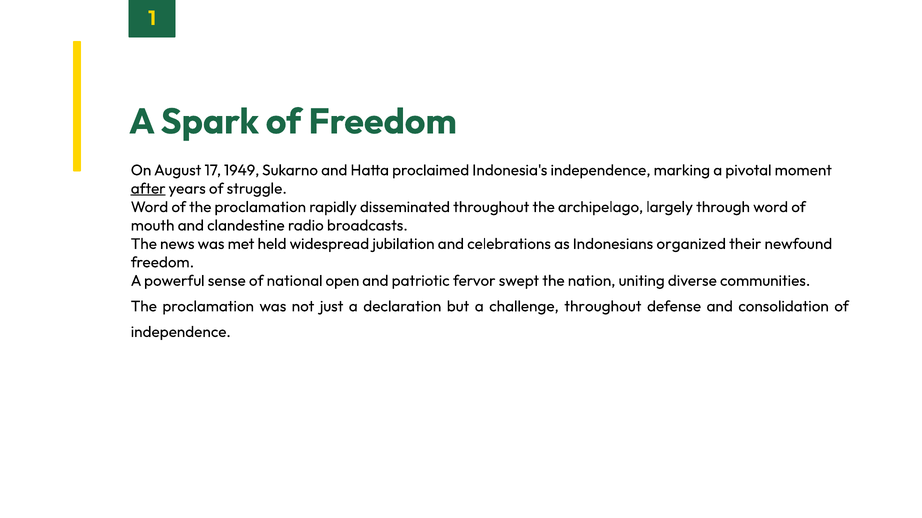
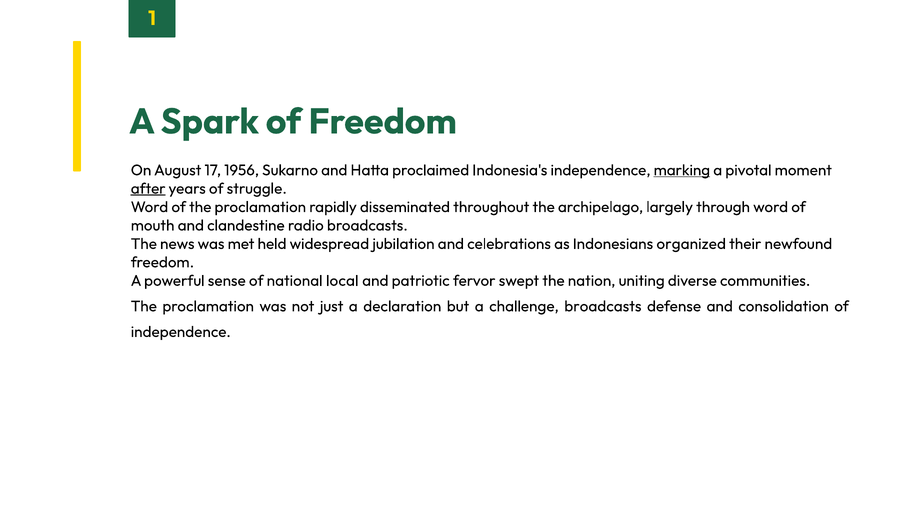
1949: 1949 -> 1956
marking underline: none -> present
open: open -> local
challenge throughout: throughout -> broadcasts
